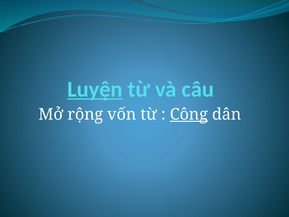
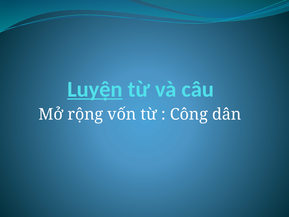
Công underline: present -> none
